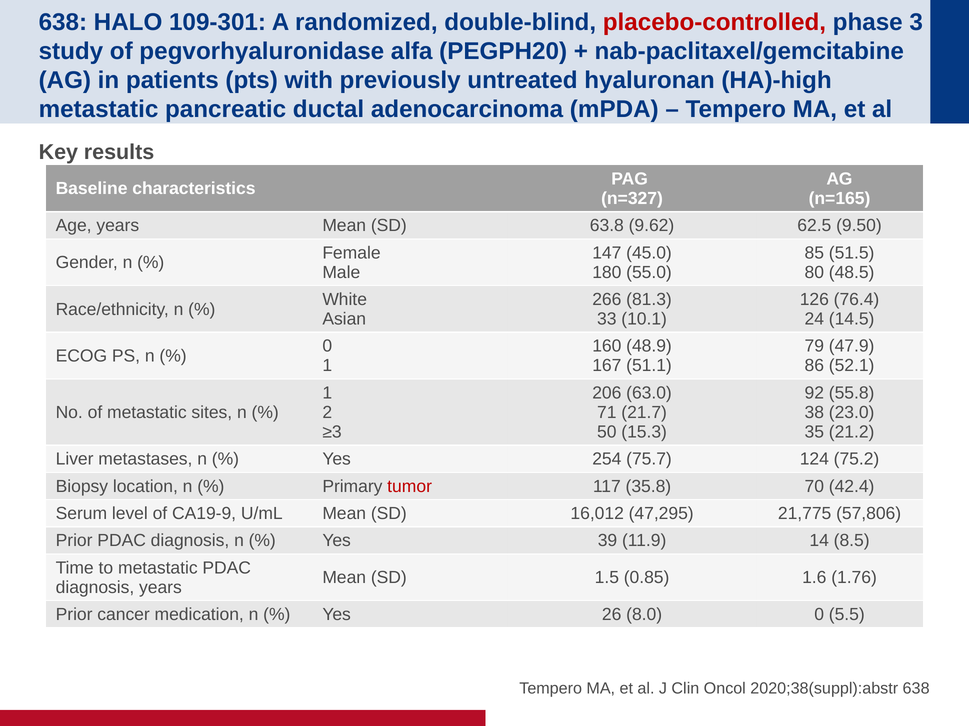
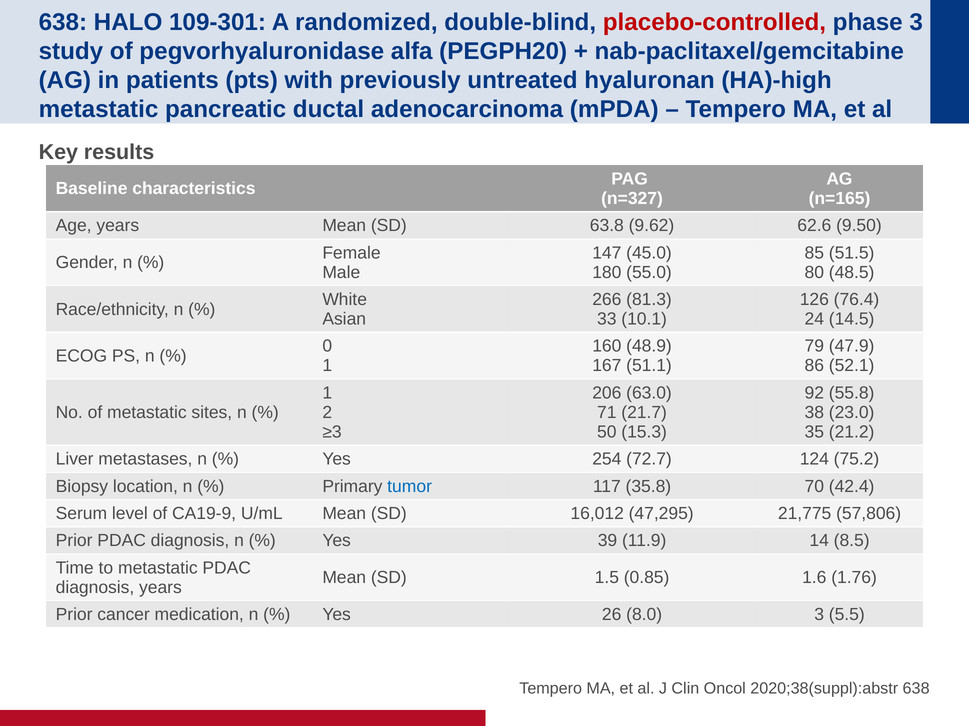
62.5: 62.5 -> 62.6
75.7: 75.7 -> 72.7
tumor colour: red -> blue
8.0 0: 0 -> 3
